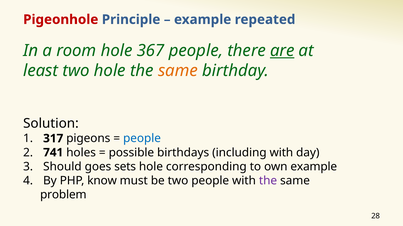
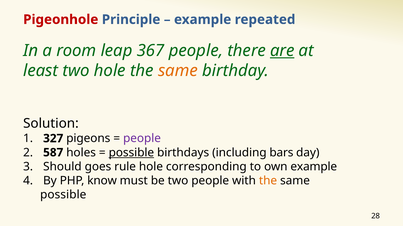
room hole: hole -> leap
317: 317 -> 327
people at (142, 139) colour: blue -> purple
741: 741 -> 587
possible at (131, 153) underline: none -> present
including with: with -> bars
sets: sets -> rule
the at (268, 181) colour: purple -> orange
problem at (63, 195): problem -> possible
